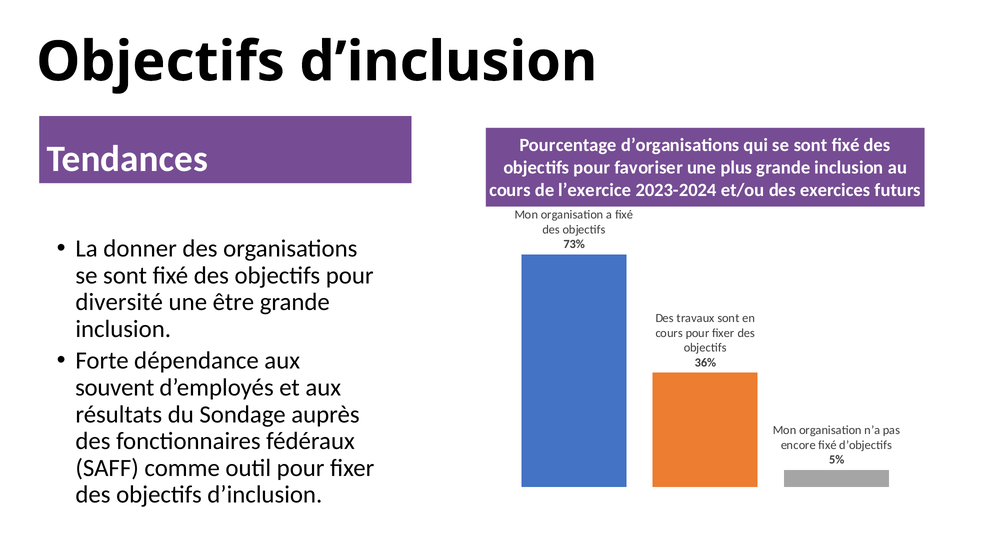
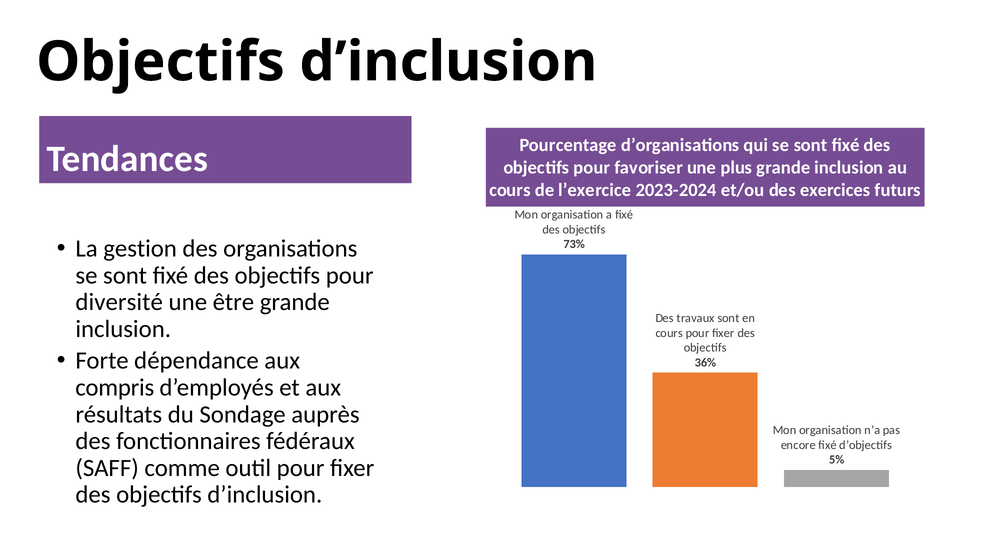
donner: donner -> gestion
souvent: souvent -> compris
